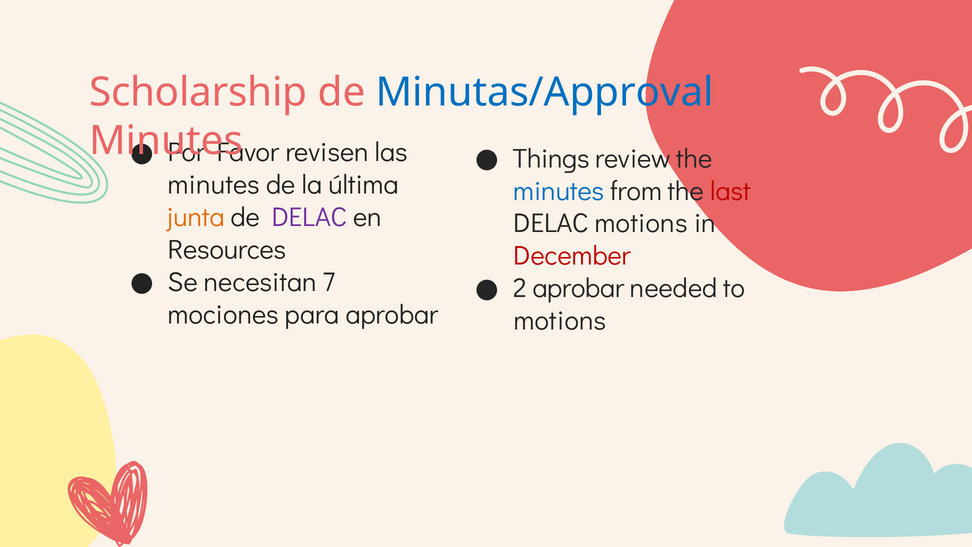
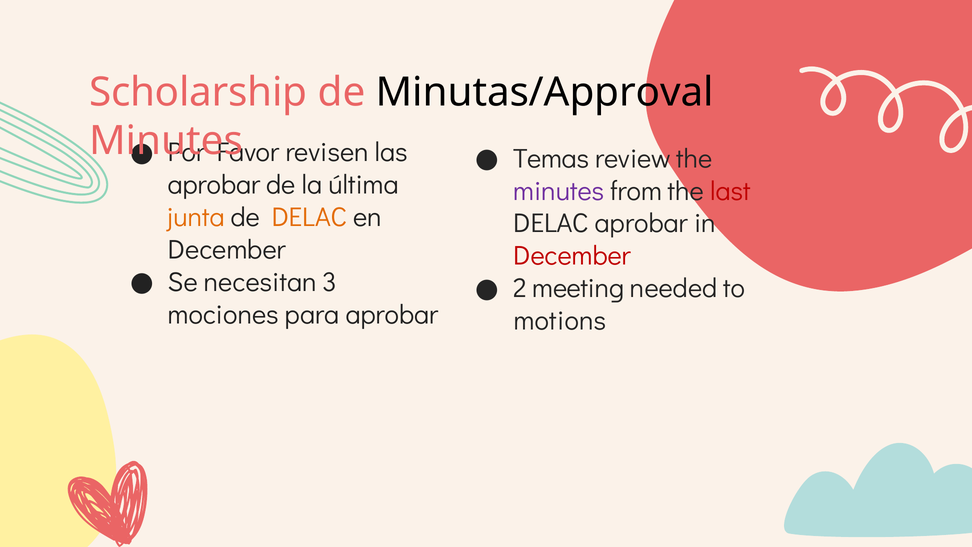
Minutas/Approval colour: blue -> black
Things: Things -> Temas
minutes at (214, 185): minutes -> aprobar
minutes at (559, 191) colour: blue -> purple
DELAC at (309, 217) colour: purple -> orange
DELAC motions: motions -> aprobar
Resources at (227, 250): Resources -> December
7: 7 -> 3
2 aprobar: aprobar -> meeting
